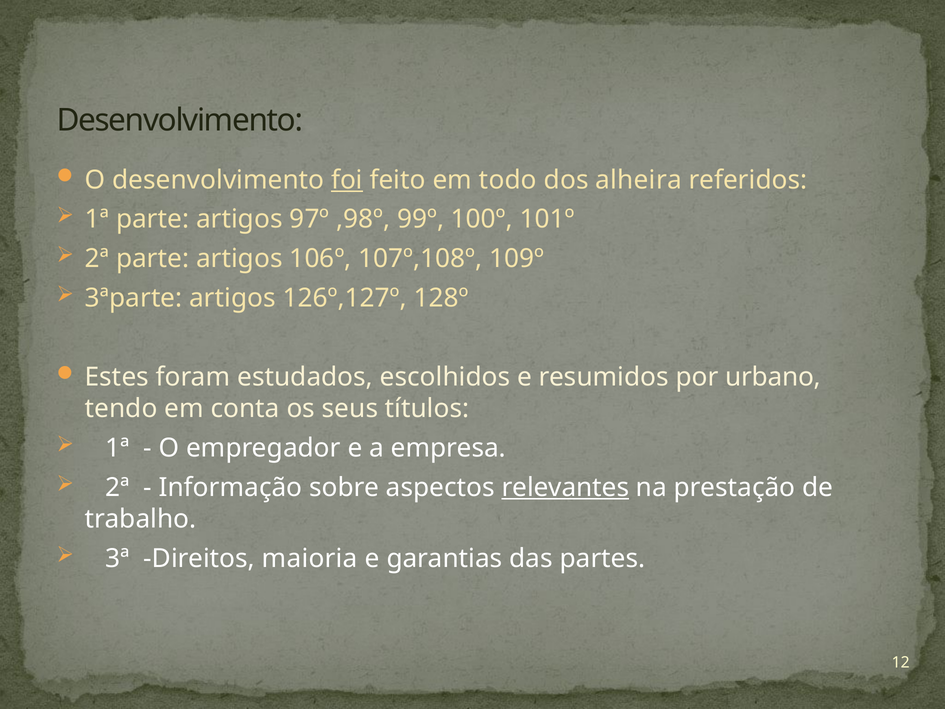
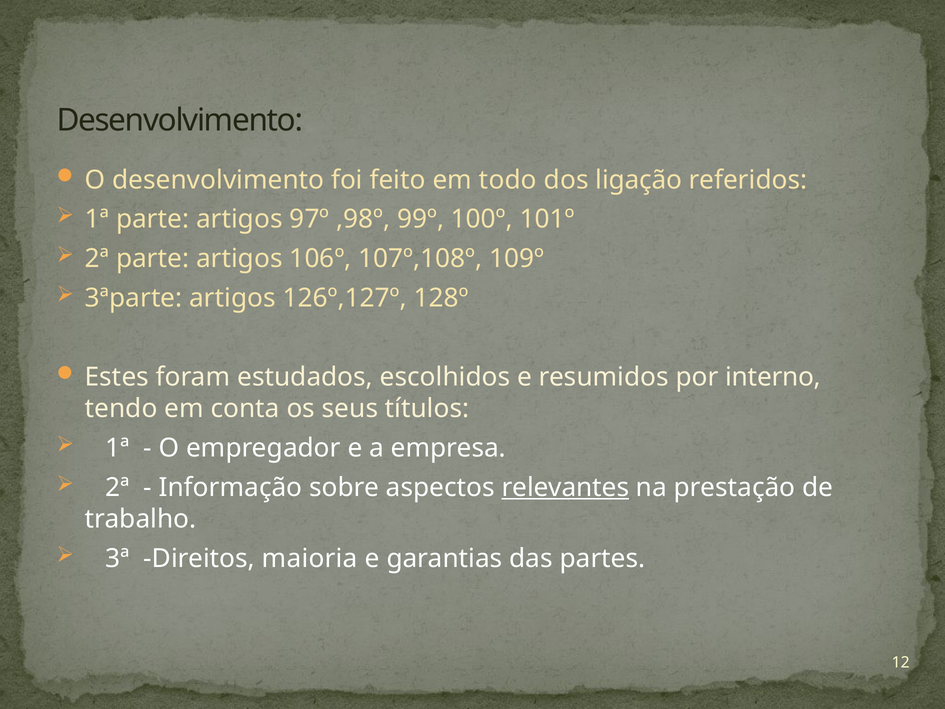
foi underline: present -> none
alheira: alheira -> ligação
urbano: urbano -> interno
